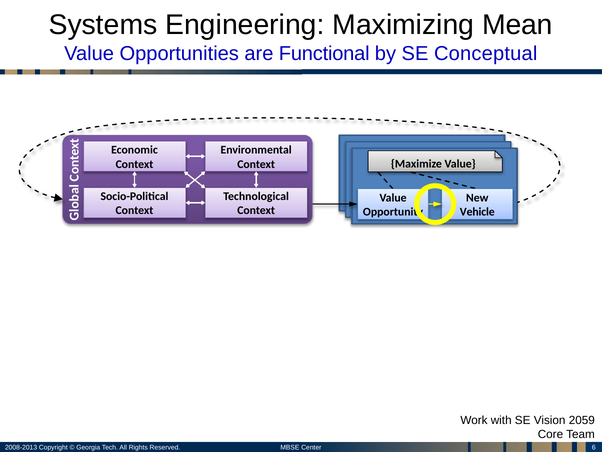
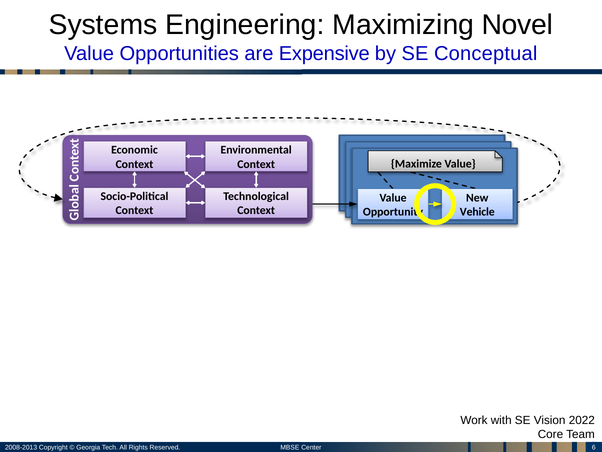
Mean: Mean -> Novel
Functional: Functional -> Expensive
2059: 2059 -> 2022
